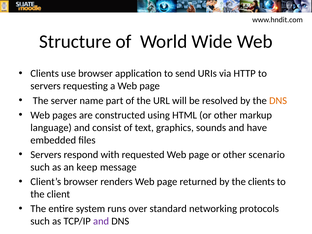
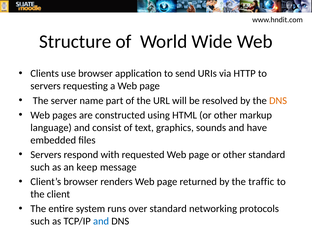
other scenario: scenario -> standard
the clients: clients -> traffic
and at (101, 221) colour: purple -> blue
